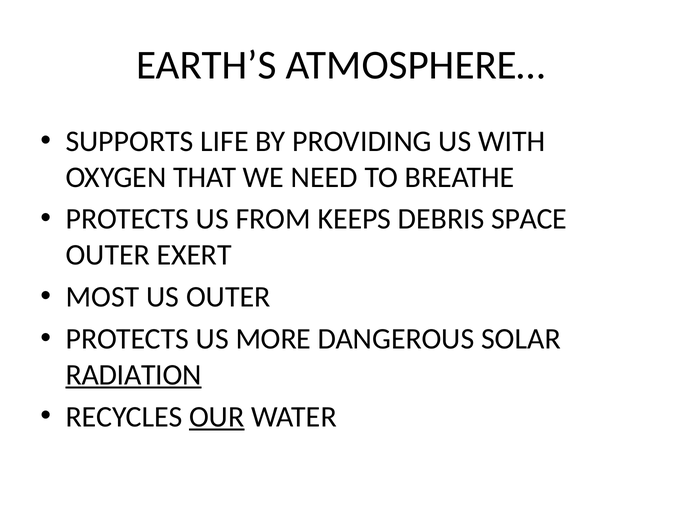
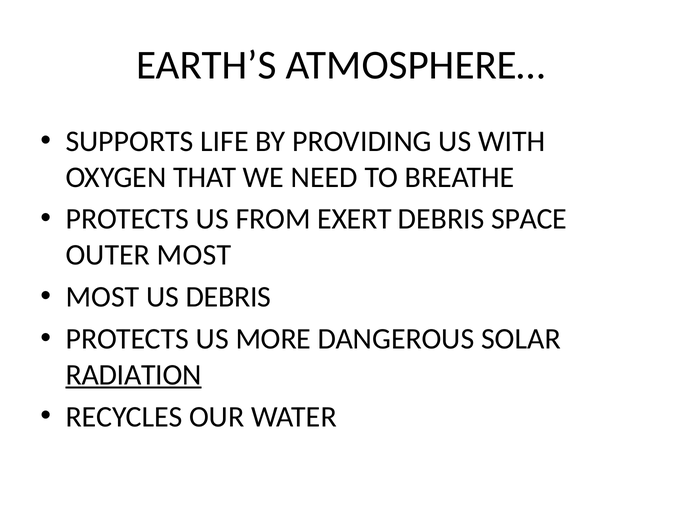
KEEPS: KEEPS -> EXERT
OUTER EXERT: EXERT -> MOST
US OUTER: OUTER -> DEBRIS
OUR underline: present -> none
